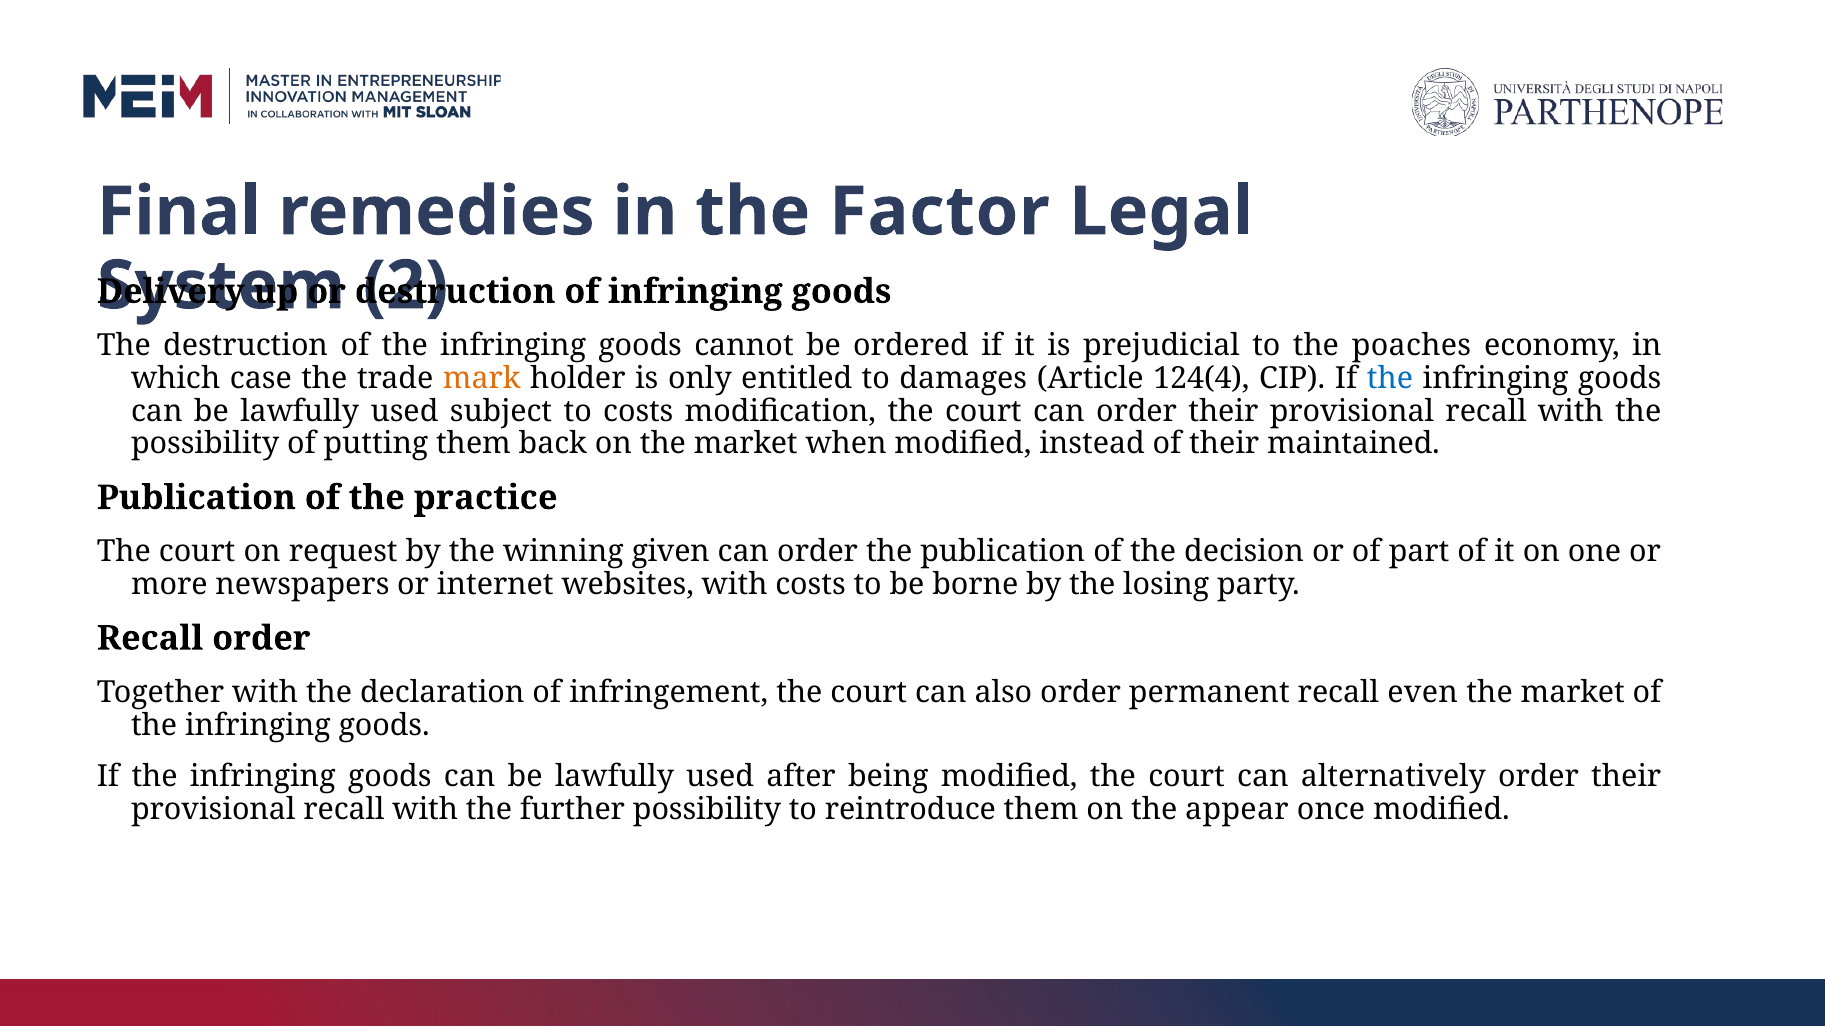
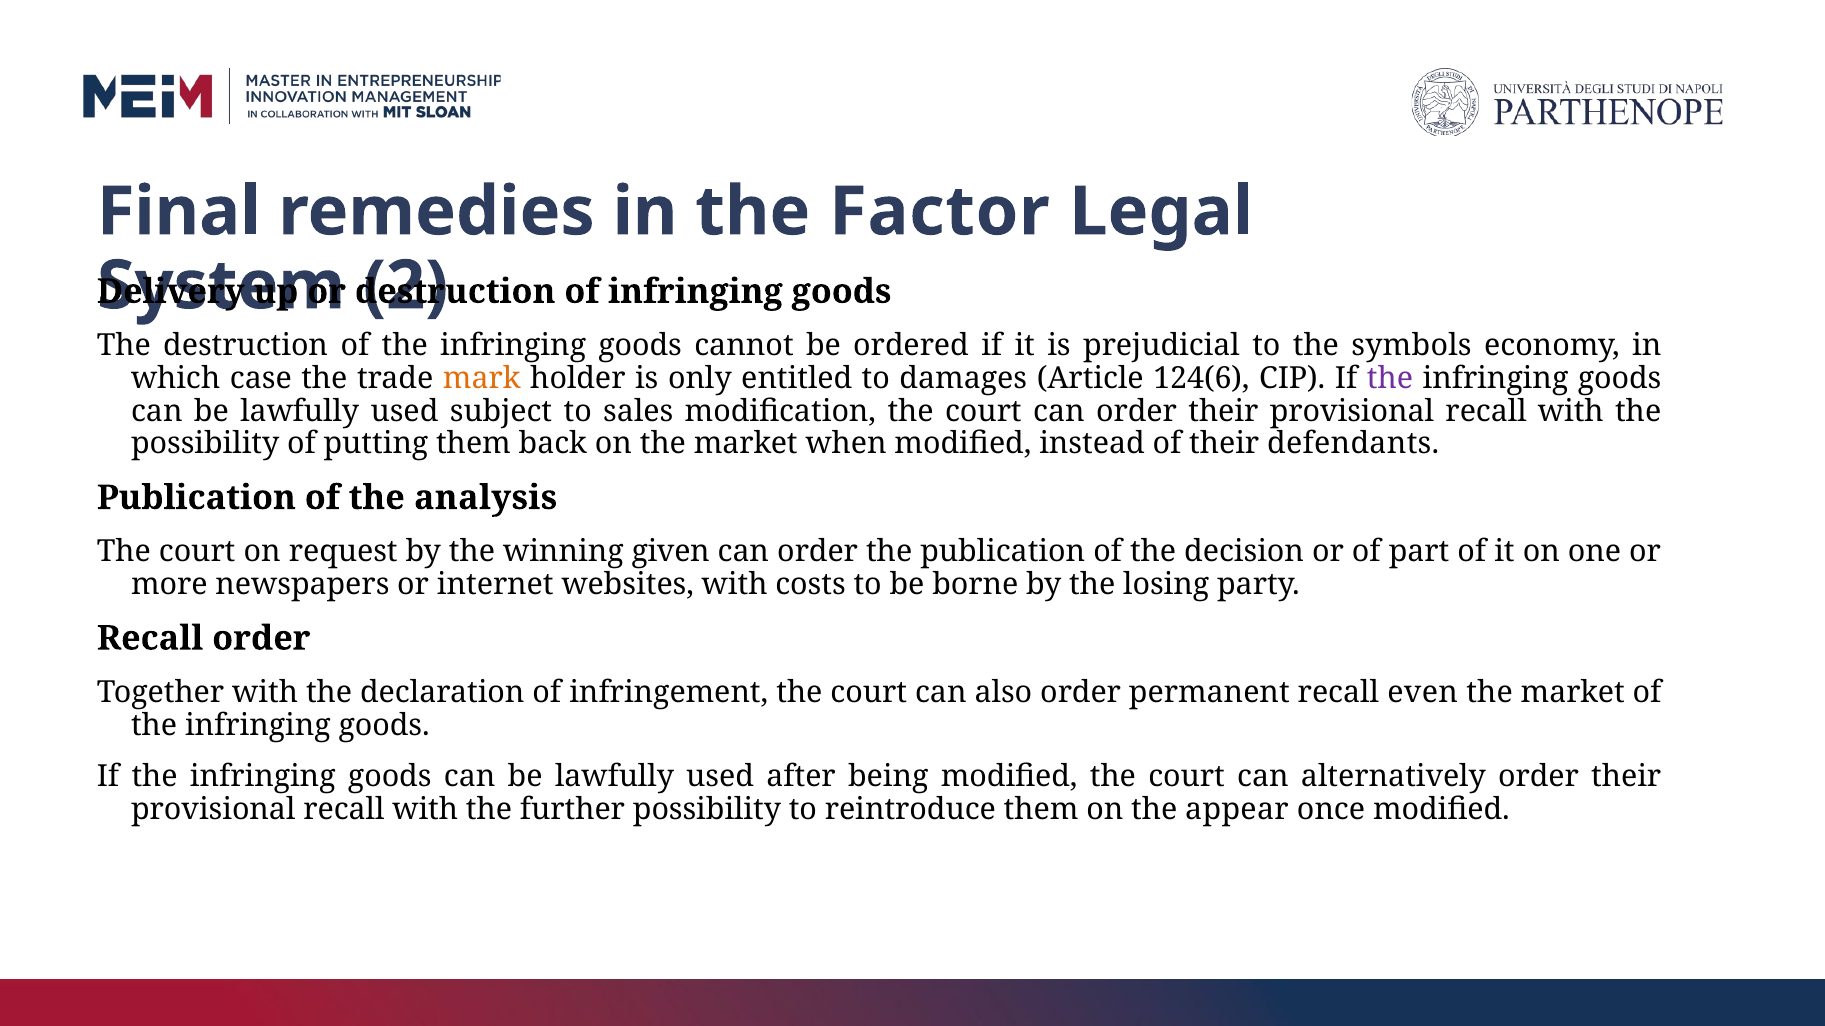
poaches: poaches -> symbols
124(4: 124(4 -> 124(6
the at (1390, 378) colour: blue -> purple
to costs: costs -> sales
maintained: maintained -> defendants
practice: practice -> analysis
